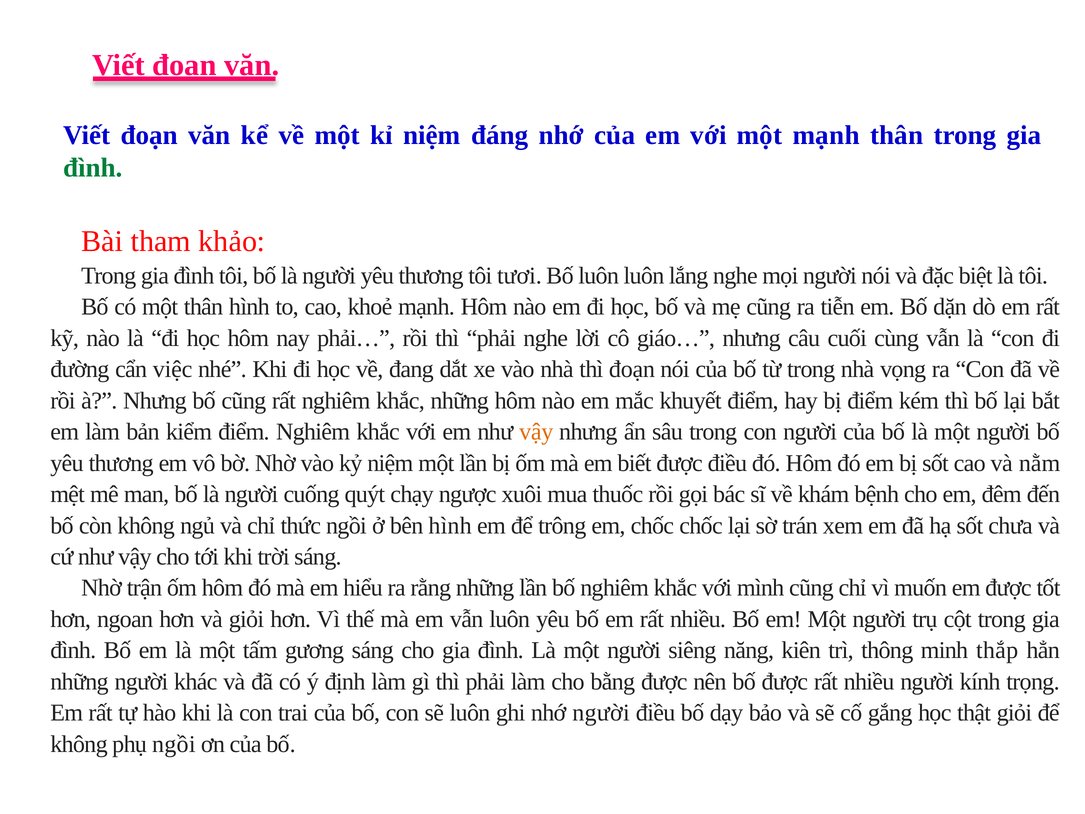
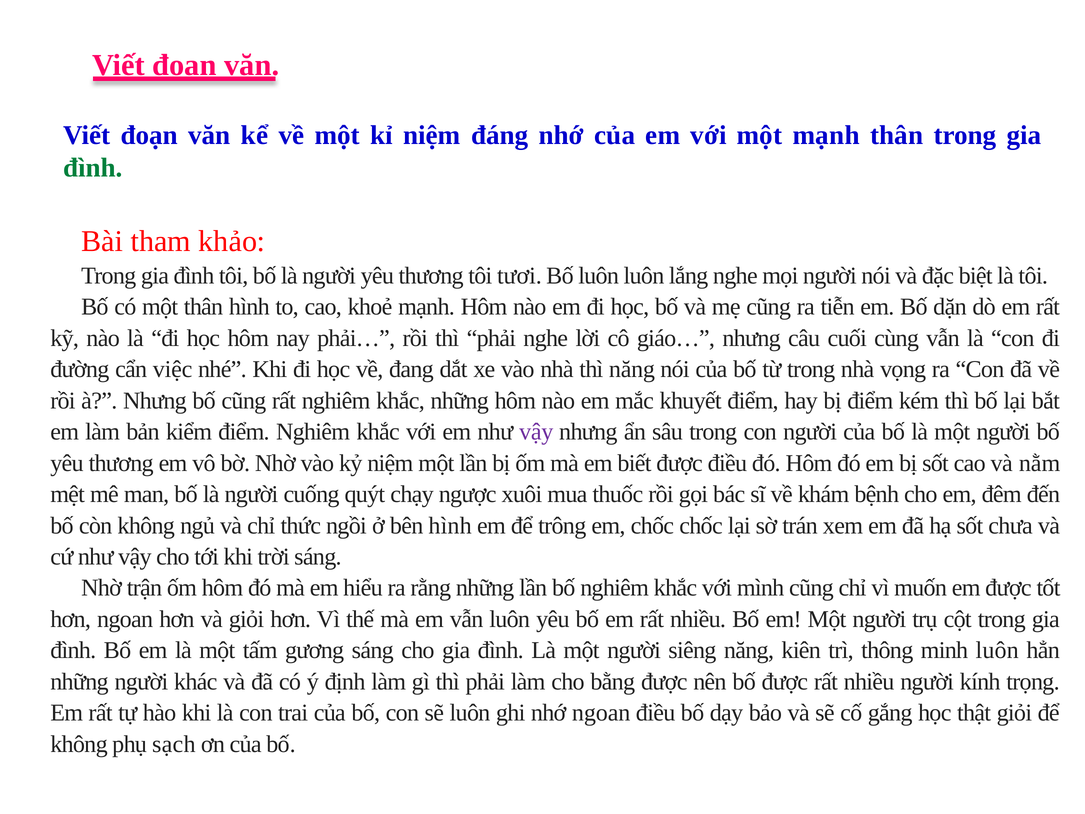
thì đoạn: đoạn -> năng
vậy at (536, 432) colour: orange -> purple
minh thắp: thắp -> luôn
nhớ người: người -> ngoan
phụ ngồi: ngồi -> sạch
